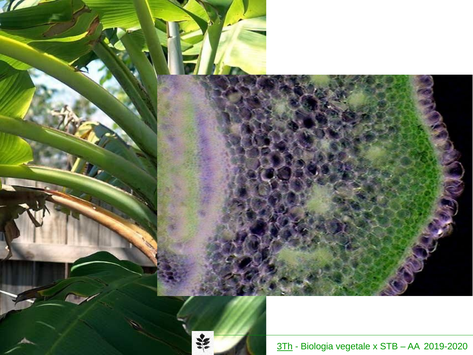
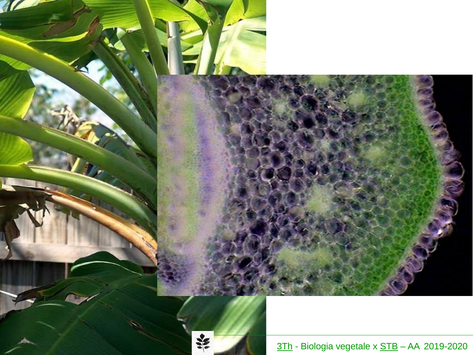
STB underline: none -> present
